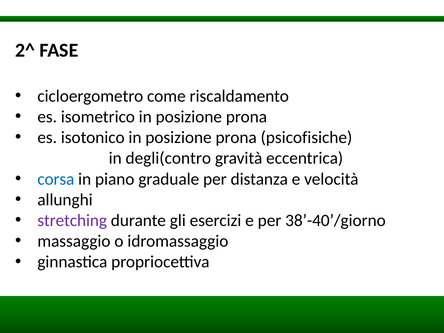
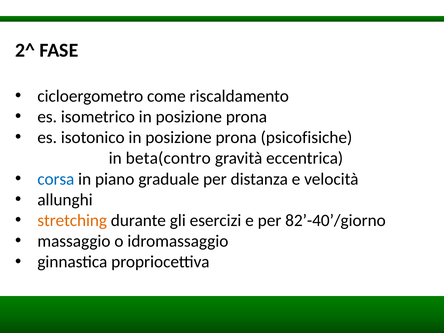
degli(contro: degli(contro -> beta(contro
stretching colour: purple -> orange
38’-40’/giorno: 38’-40’/giorno -> 82’-40’/giorno
